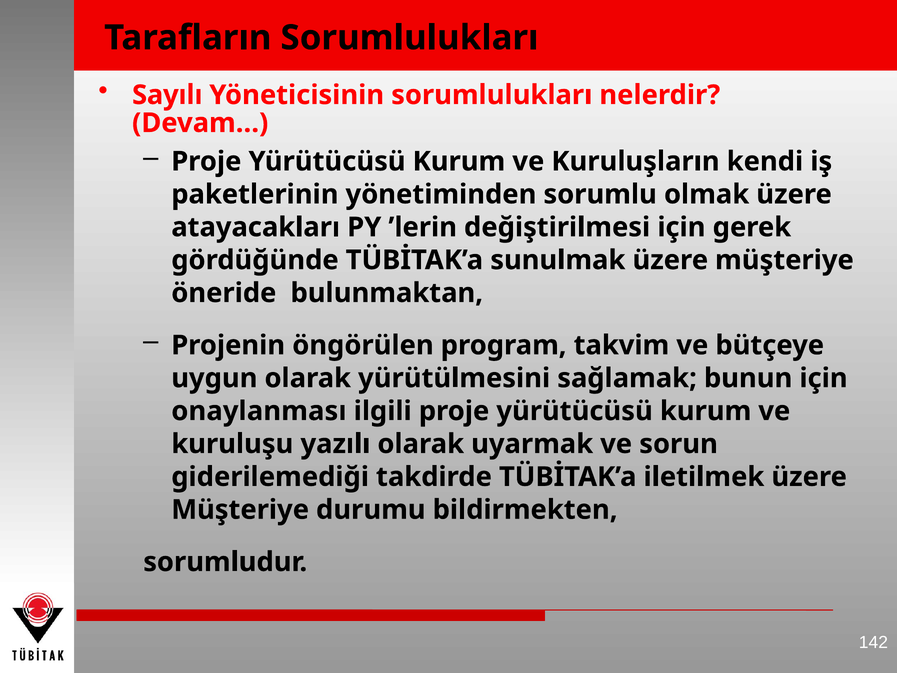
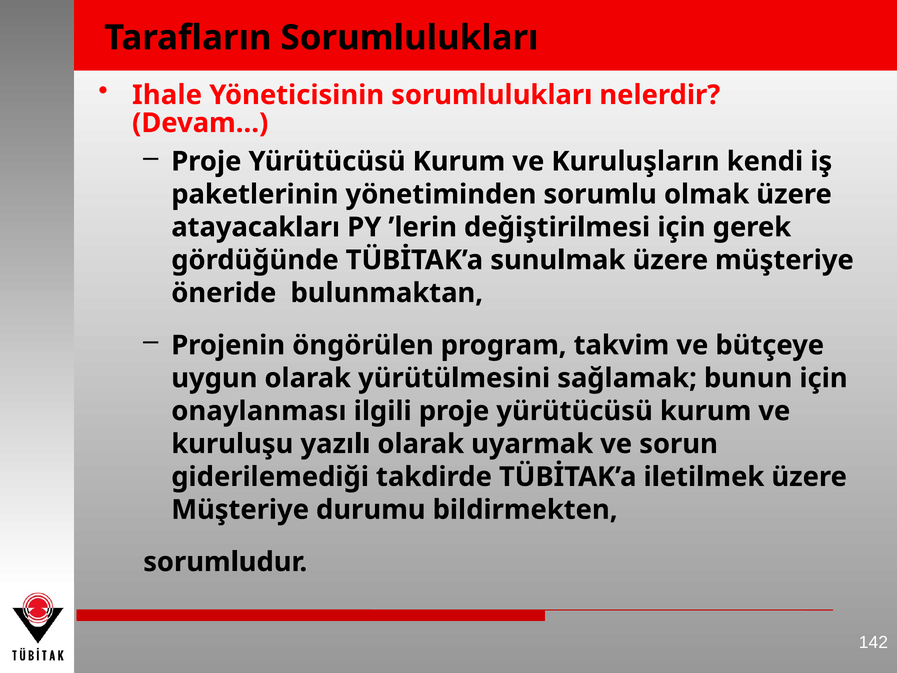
Sayılı: Sayılı -> Ihale
